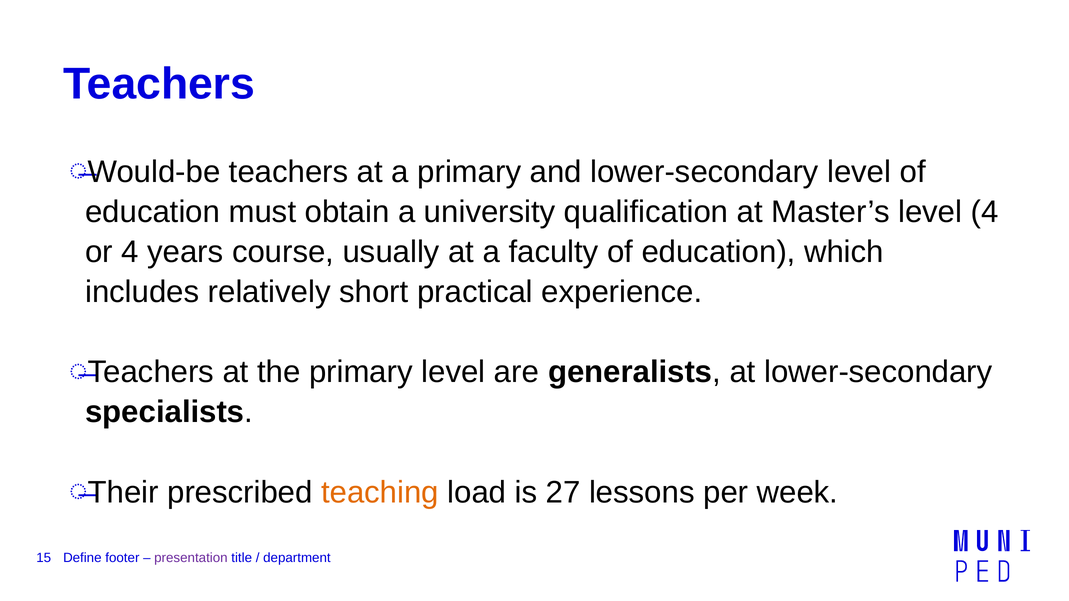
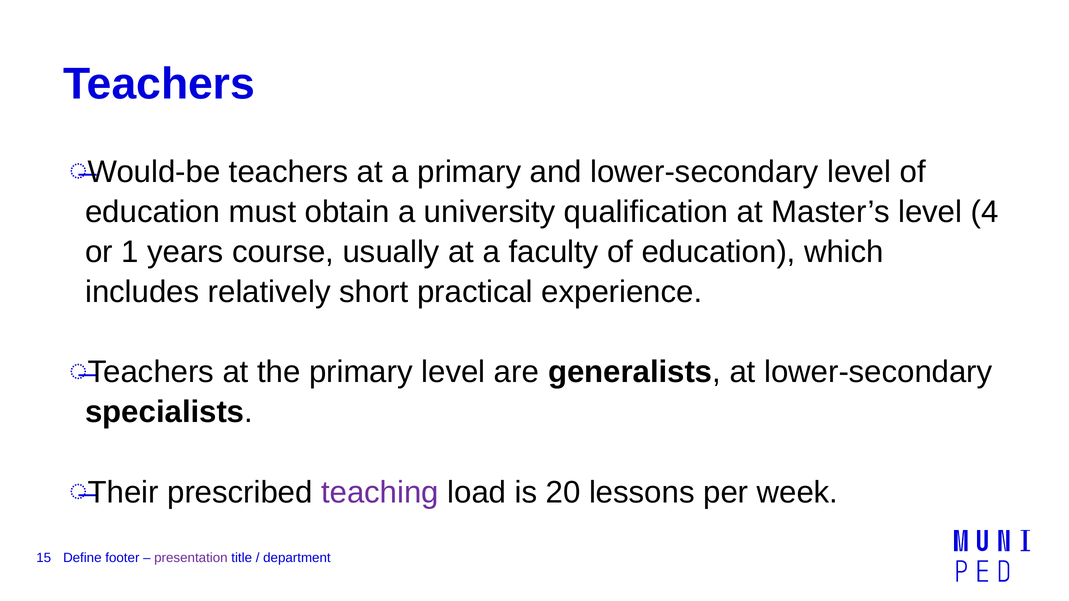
or 4: 4 -> 1
teaching colour: orange -> purple
27: 27 -> 20
